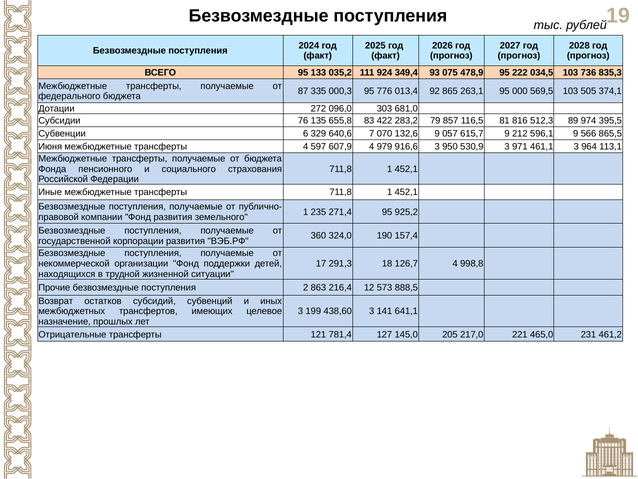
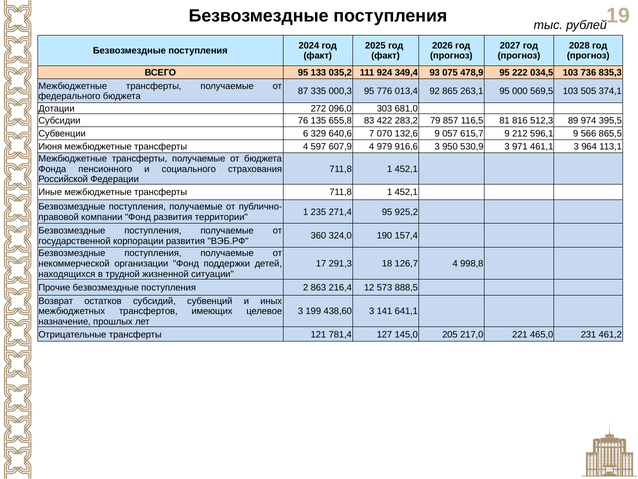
земельного: земельного -> территории
